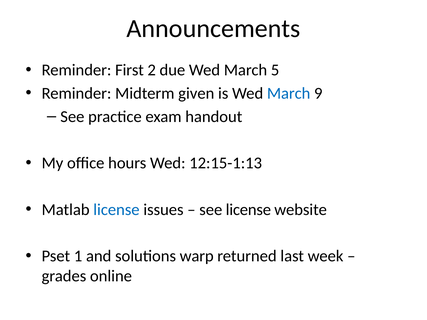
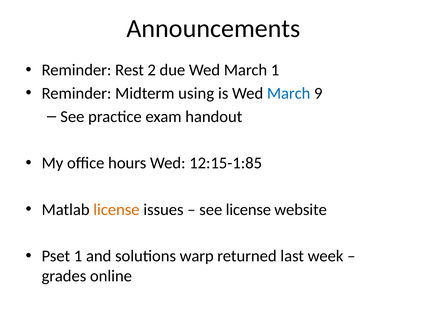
First: First -> Rest
March 5: 5 -> 1
given: given -> using
12:15-1:13: 12:15-1:13 -> 12:15-1:85
license at (116, 210) colour: blue -> orange
